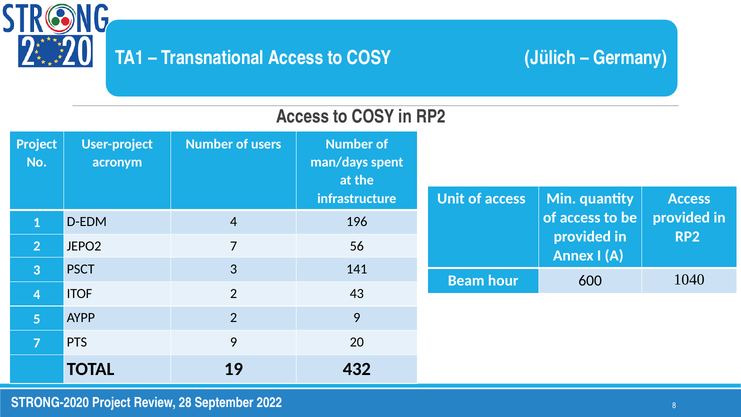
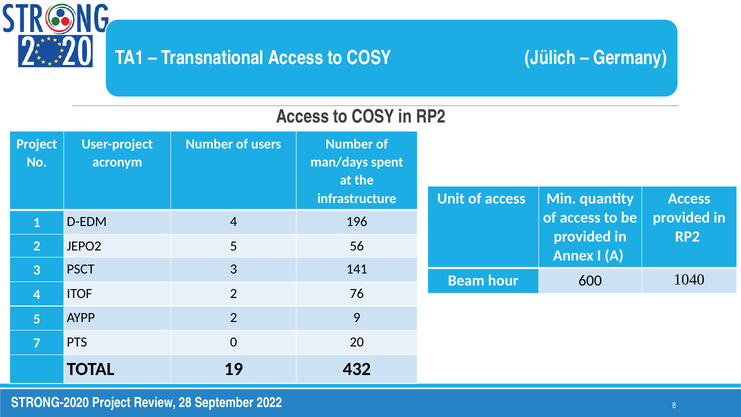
JEPO2 7: 7 -> 5
43: 43 -> 76
PTS 9: 9 -> 0
